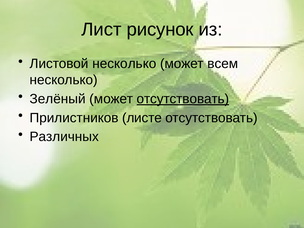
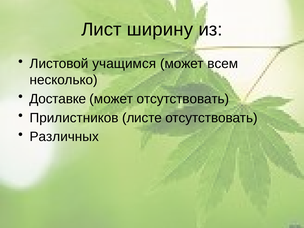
рисунок: рисунок -> ширину
Листовой несколько: несколько -> учащимся
Зелёный: Зелёный -> Доставке
отсутствовать at (183, 99) underline: present -> none
